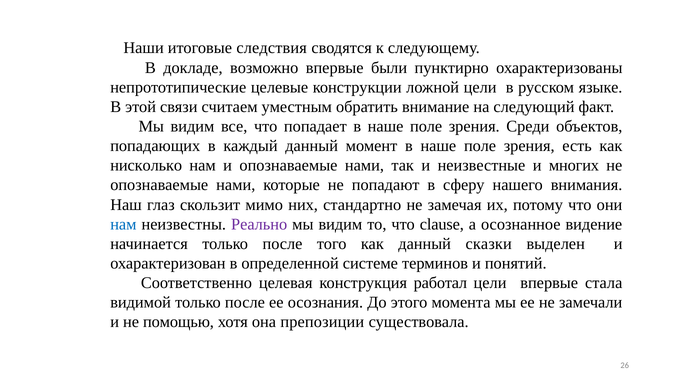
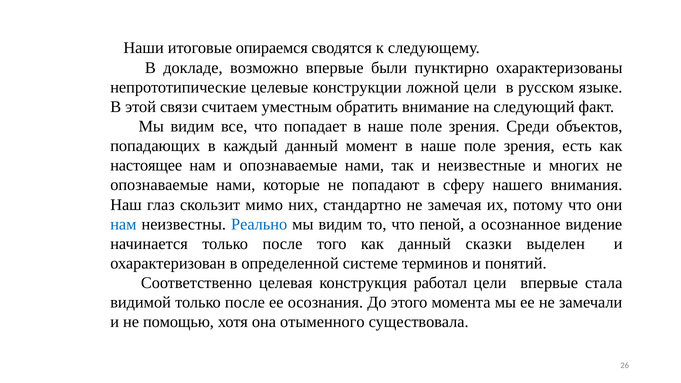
следствия: следствия -> опираемся
нисколько: нисколько -> настоящее
Реально colour: purple -> blue
clause: clause -> пеной
препозиции: препозиции -> отыменного
